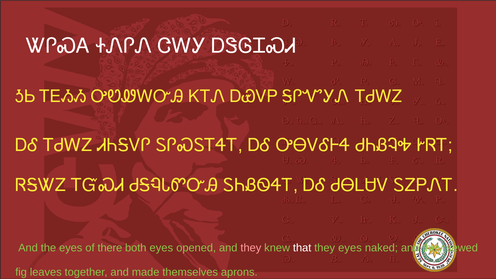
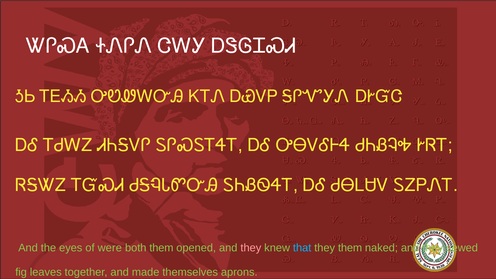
ᎢᏧᎳᏃ at (379, 97): ᎢᏧᎳᏃ -> ᎠᎨᏳᏣ
there: there -> were
both eyes: eyes -> them
that colour: white -> light blue
they eyes: eyes -> them
